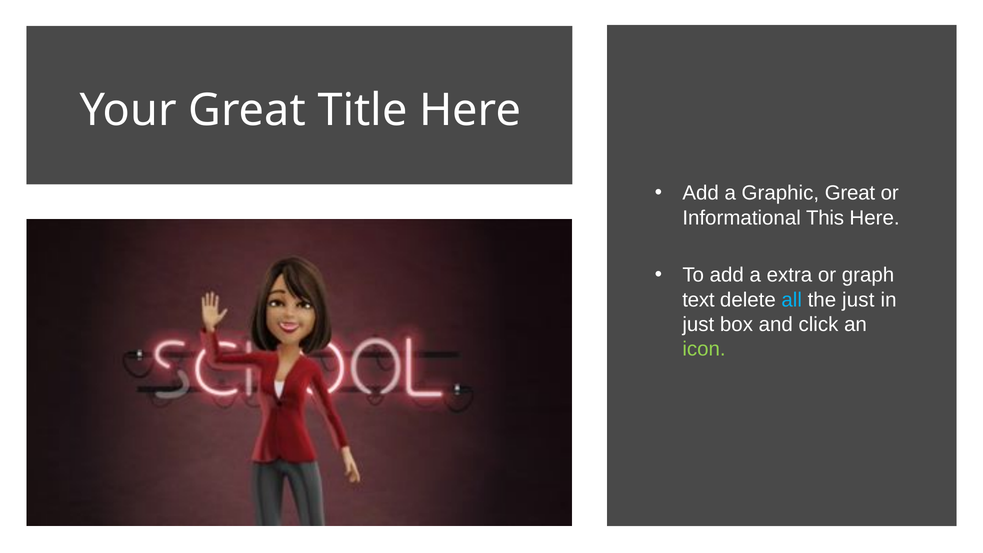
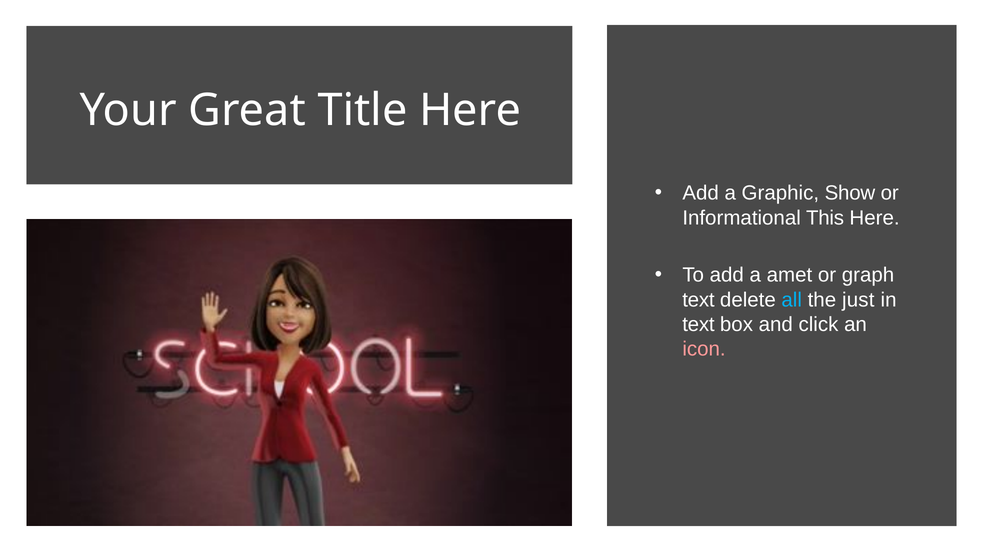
Graphic Great: Great -> Show
extra: extra -> amet
just at (698, 324): just -> text
icon colour: light green -> pink
